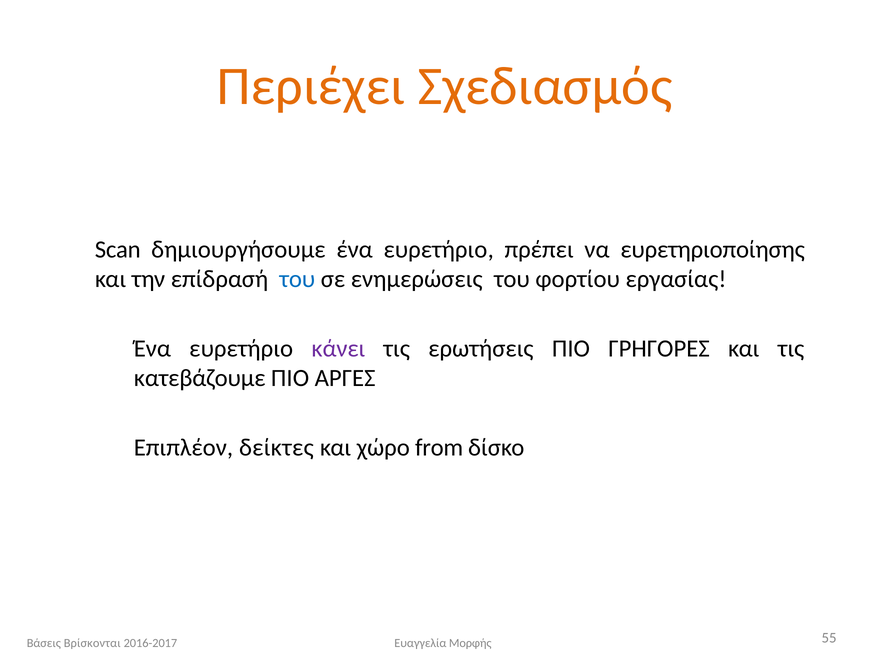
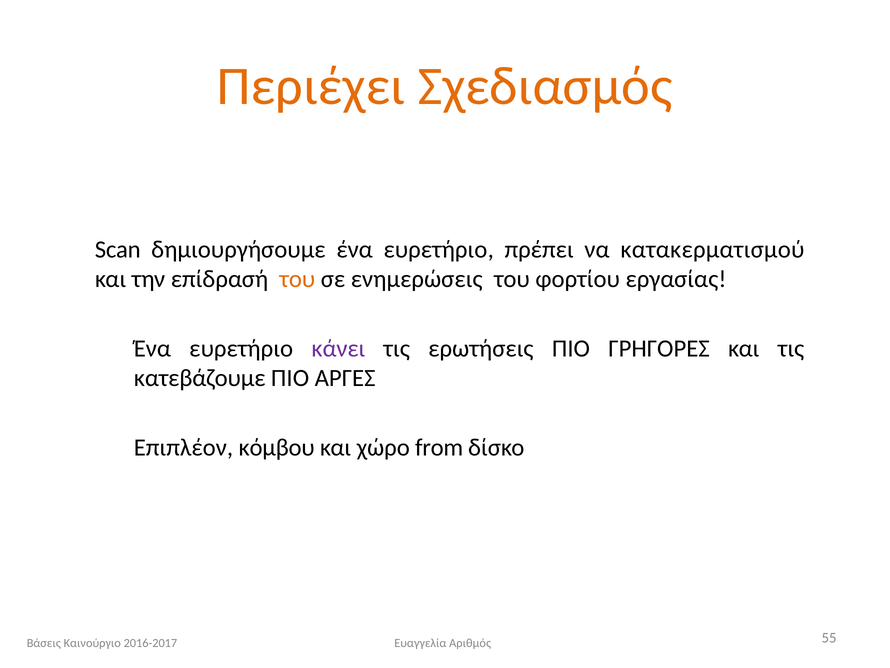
ευρετηριοποίησης: ευρετηριοποίησης -> κατακερματισμού
του at (297, 279) colour: blue -> orange
δείκτες: δείκτες -> κόμβου
Βρίσκονται: Βρίσκονται -> Καινούργιο
Μορφής: Μορφής -> Αριθμός
